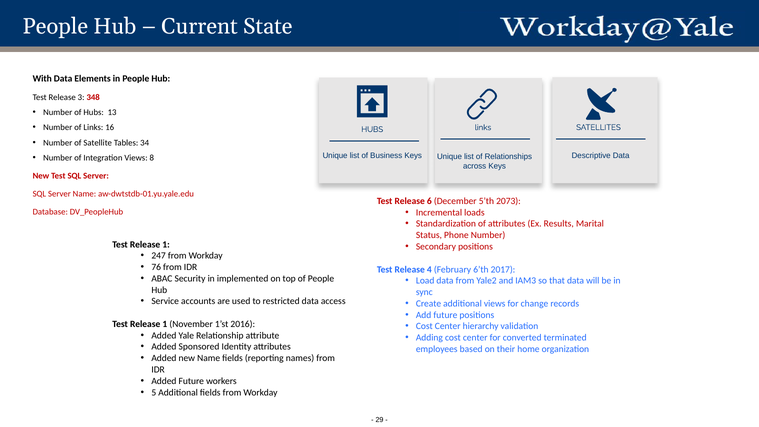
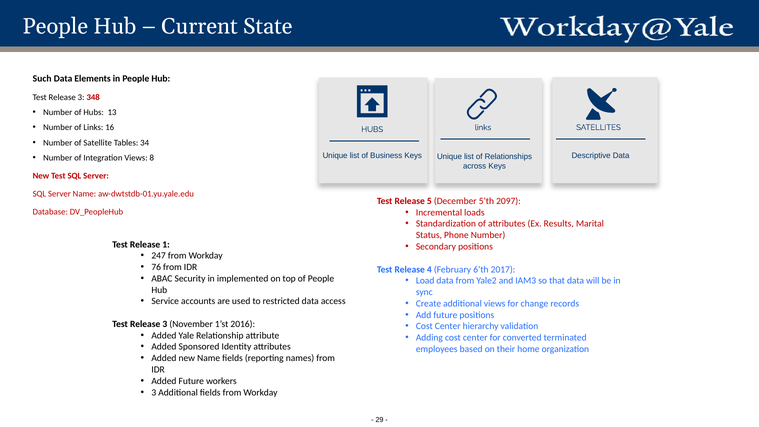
With: With -> Such
6: 6 -> 5
2073: 2073 -> 2097
1 at (165, 324): 1 -> 3
5 at (154, 392): 5 -> 3
